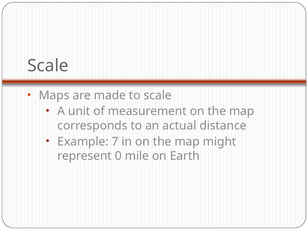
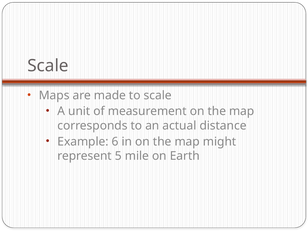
7: 7 -> 6
0: 0 -> 5
